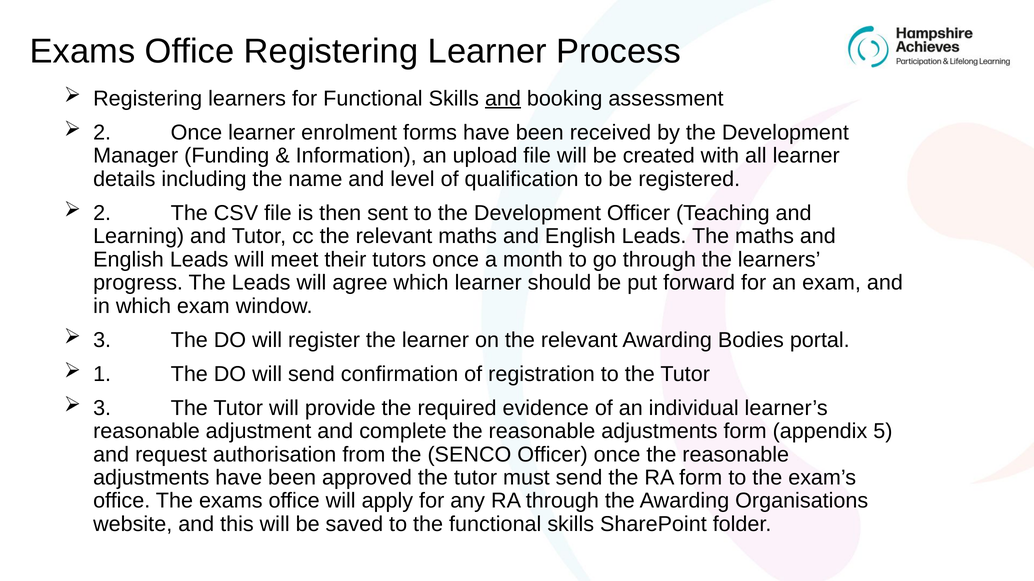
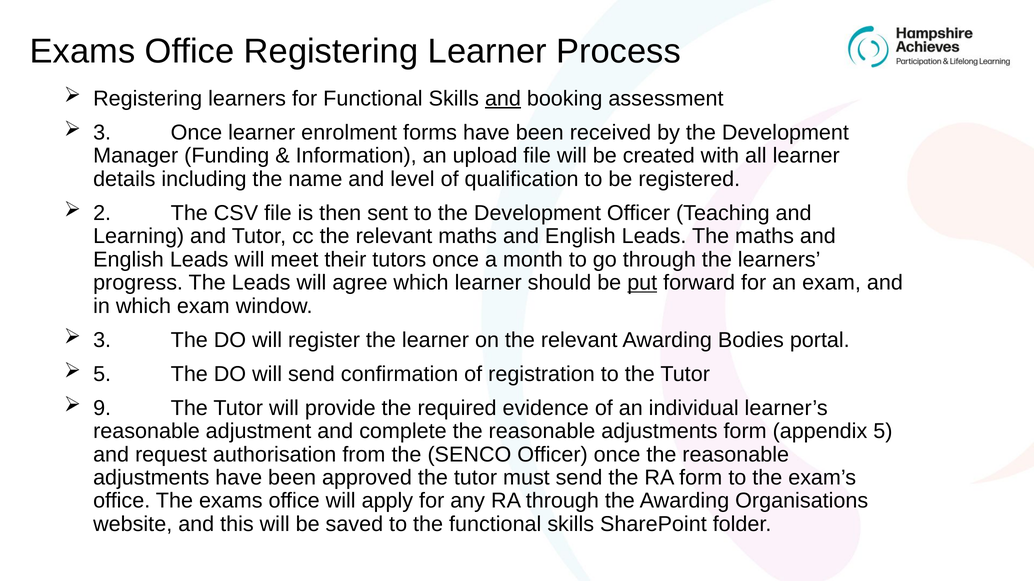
2 at (102, 133): 2 -> 3
put underline: none -> present
1 at (102, 374): 1 -> 5
3 at (102, 408): 3 -> 9
